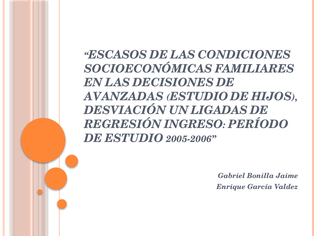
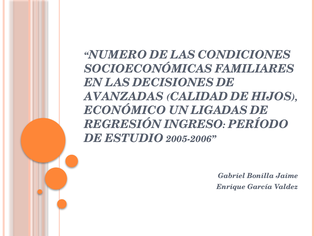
ESCASOS: ESCASOS -> NUMERO
ESTUDIO at (199, 96): ESTUDIO -> CALIDAD
DESVIACIÓN: DESVIACIÓN -> ECONÓMICO
